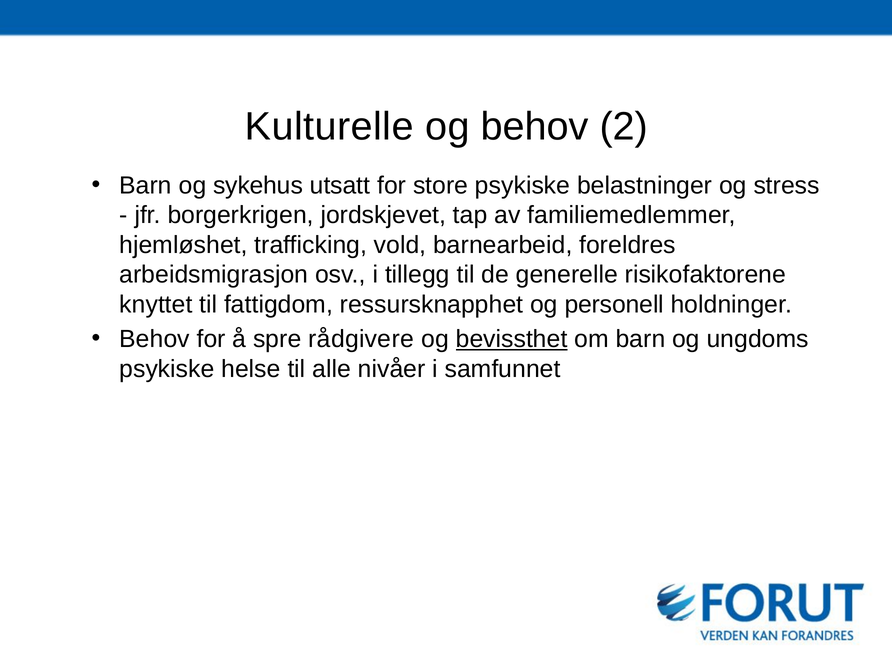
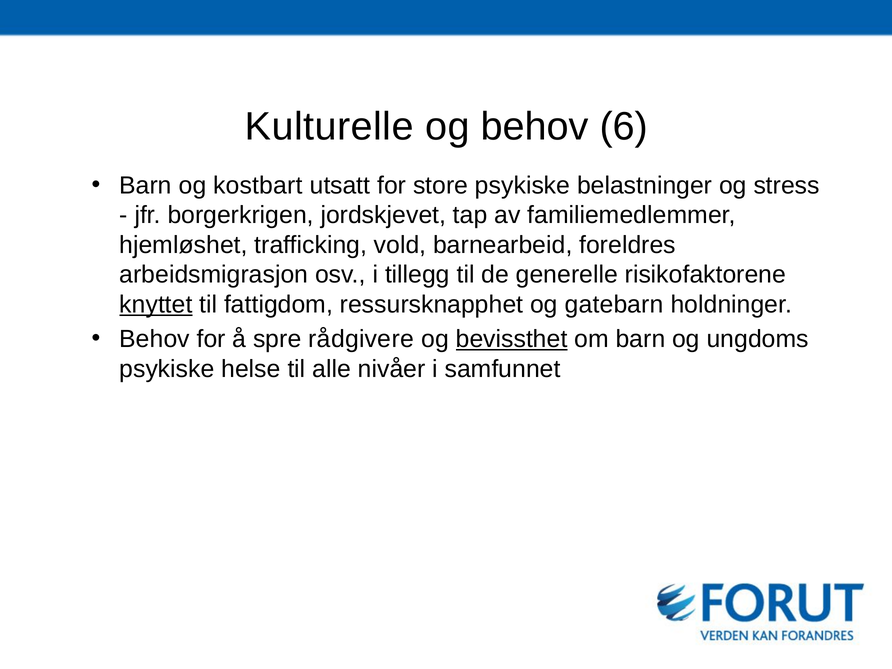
2: 2 -> 6
sykehus: sykehus -> kostbart
knyttet underline: none -> present
personell: personell -> gatebarn
